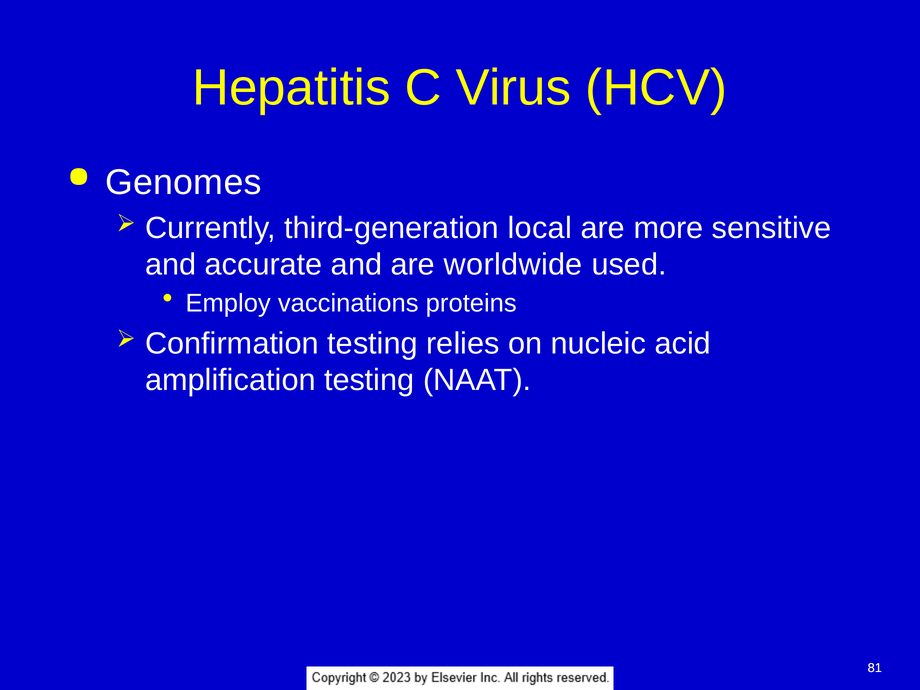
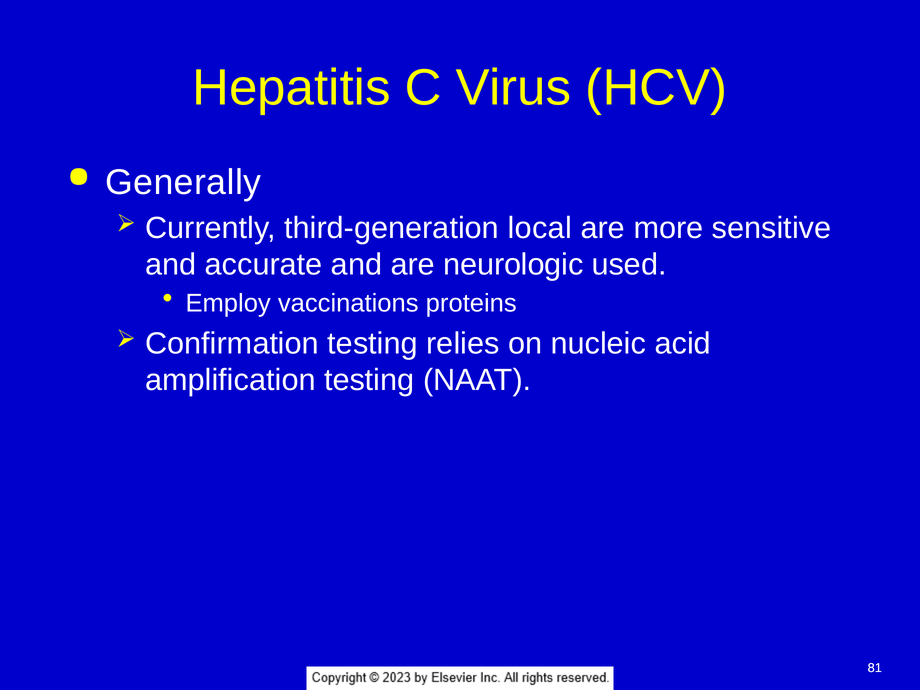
Genomes: Genomes -> Generally
worldwide: worldwide -> neurologic
